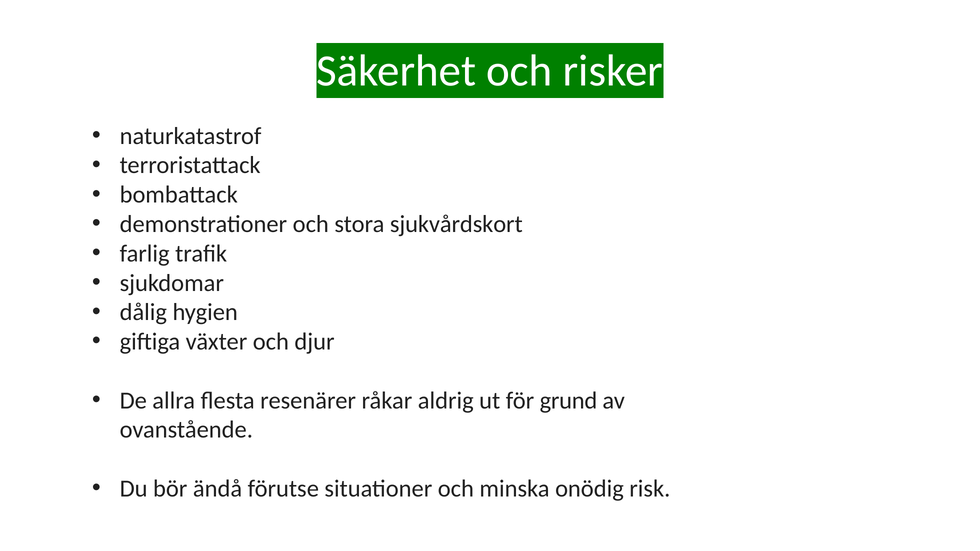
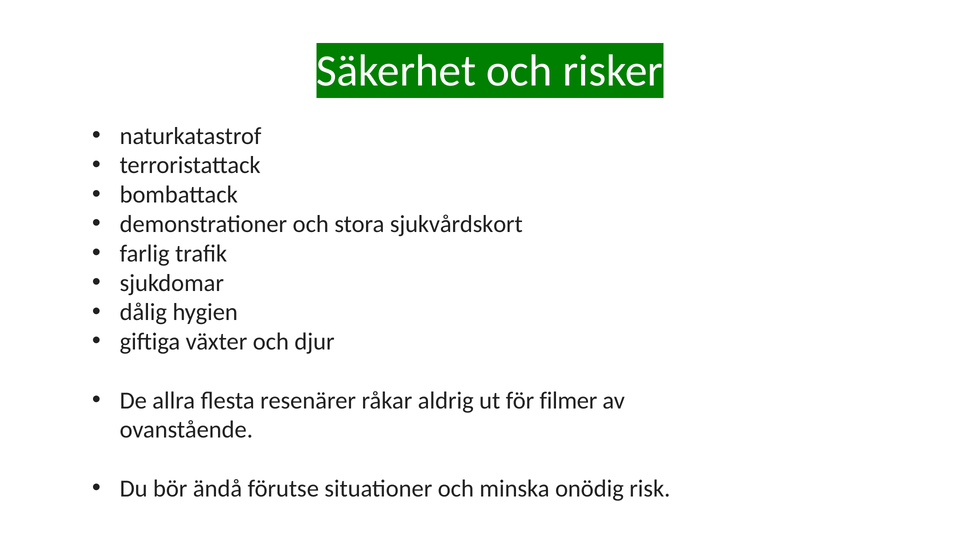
grund: grund -> filmer
